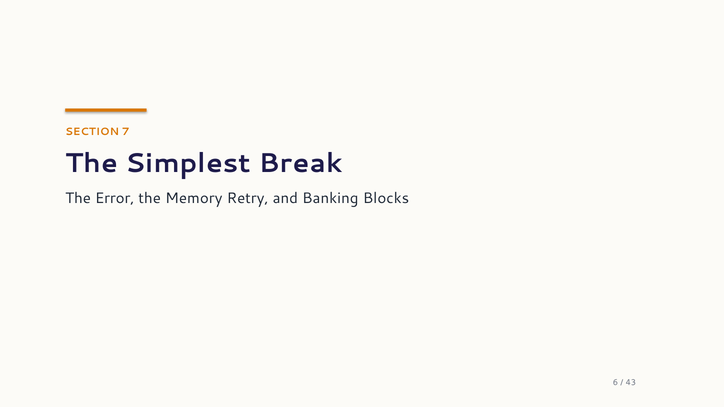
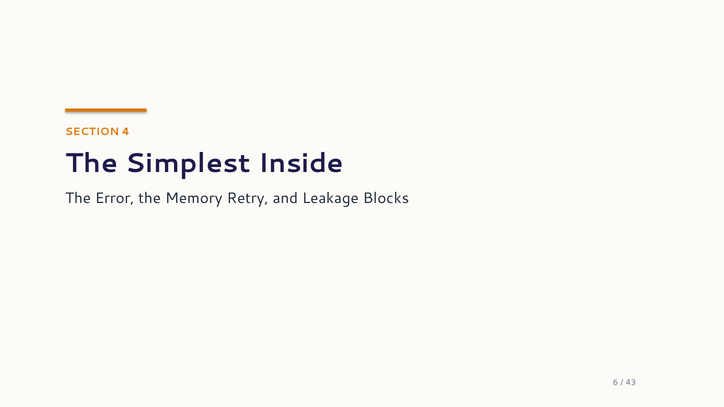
7: 7 -> 4
Break: Break -> Inside
Banking: Banking -> Leakage
